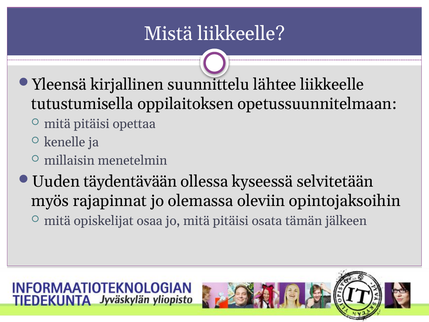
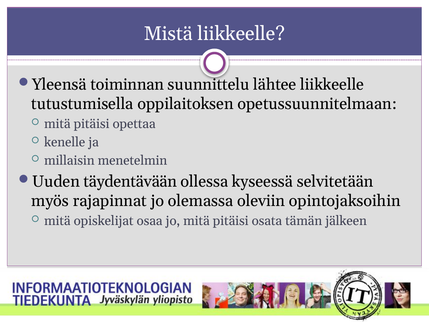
kirjallinen: kirjallinen -> toiminnan
